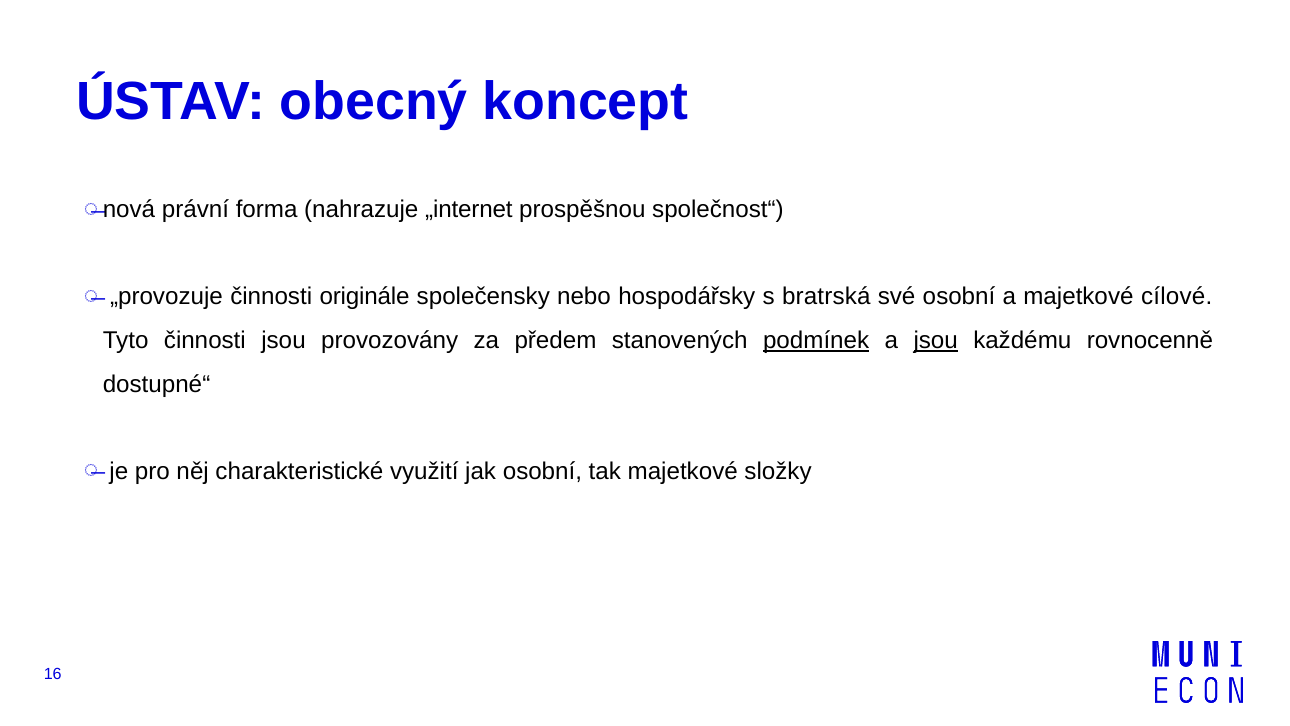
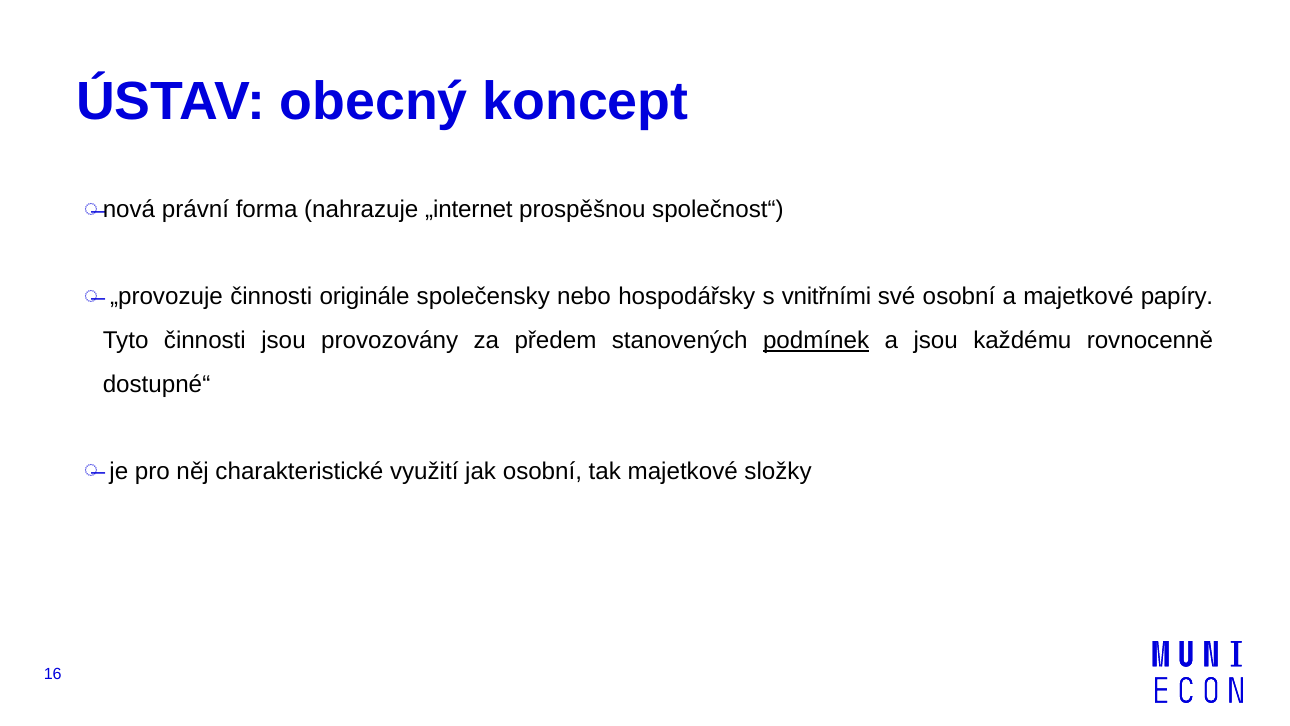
bratrská: bratrská -> vnitřními
cílové: cílové -> papíry
jsou at (936, 340) underline: present -> none
